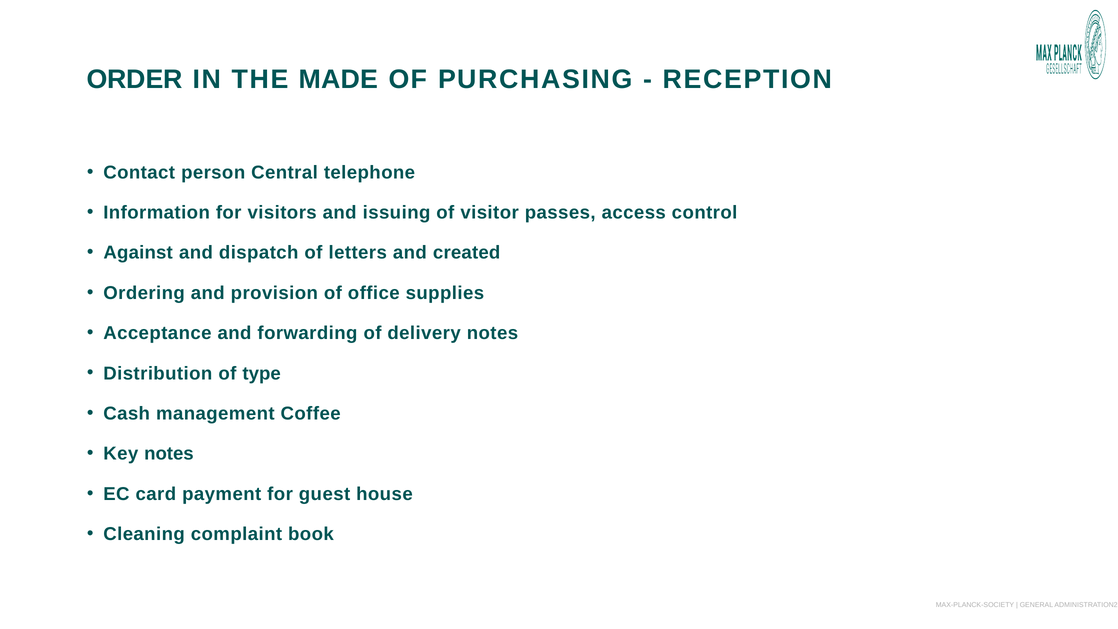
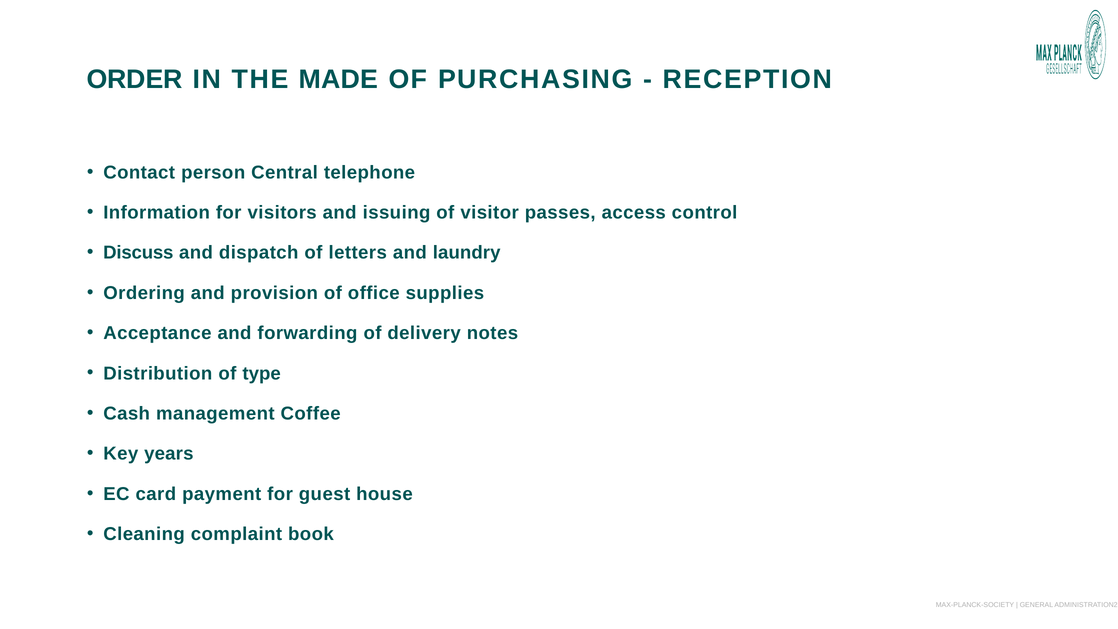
Against: Against -> Discuss
created: created -> laundry
Key notes: notes -> years
